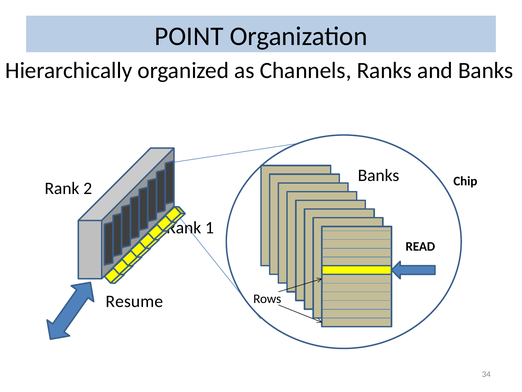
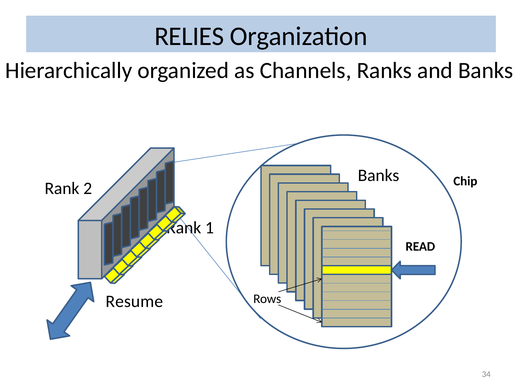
POINT: POINT -> RELIES
